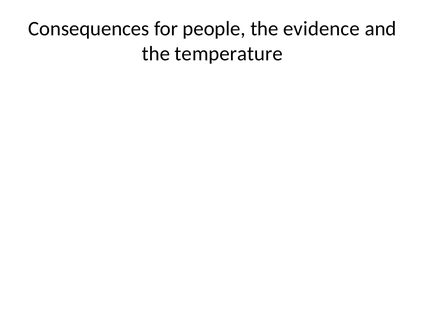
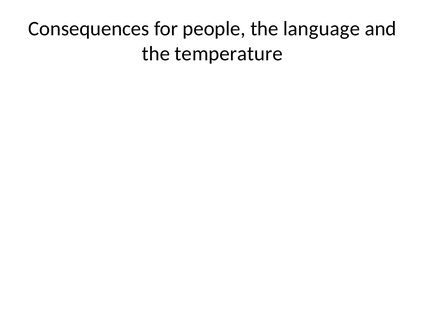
evidence: evidence -> language
